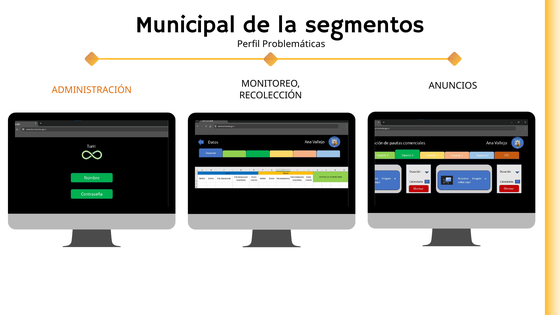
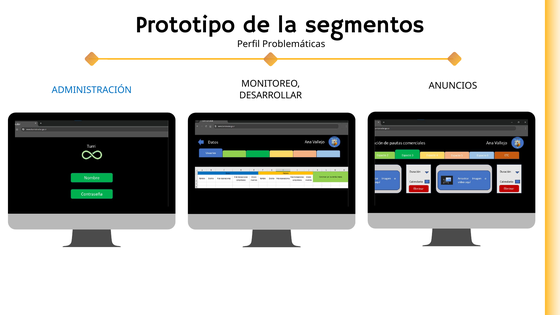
Municipal: Municipal -> Prototipo
ADMINISTRACIÓN colour: orange -> blue
RECOLECCIÓN: RECOLECCIÓN -> DESARROLLAR
